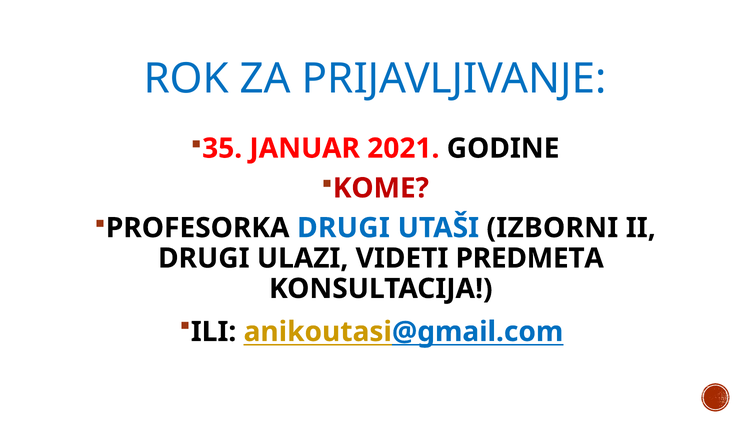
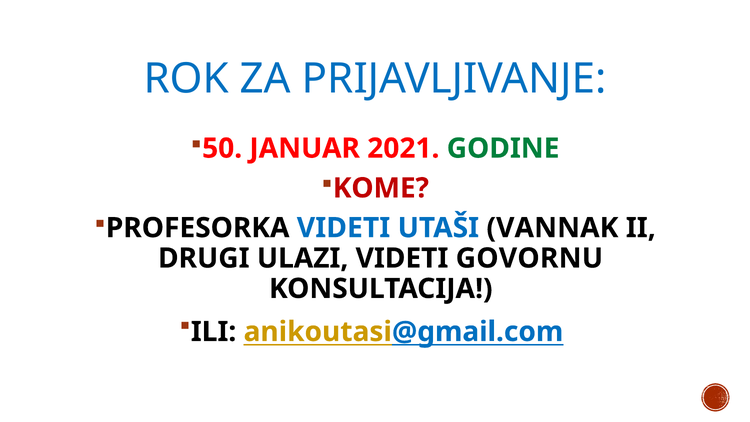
35: 35 -> 50
GODINE colour: black -> green
PROFESORKA DRUGI: DRUGI -> VIDETI
IZBORNI: IZBORNI -> VANNAK
PREDMETA: PREDMETA -> GOVORNU
